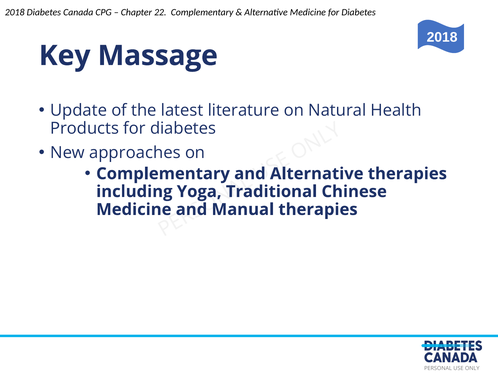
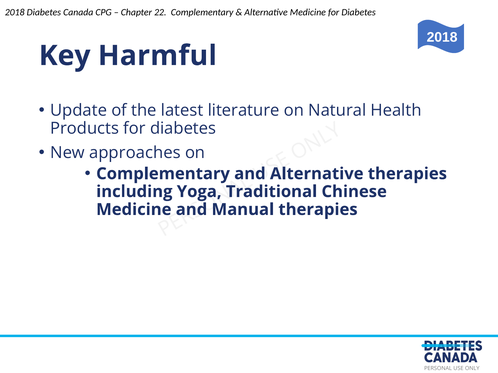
Massage: Massage -> Harmful
